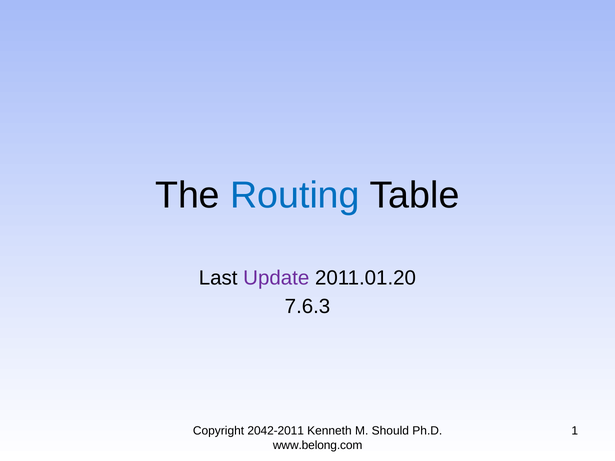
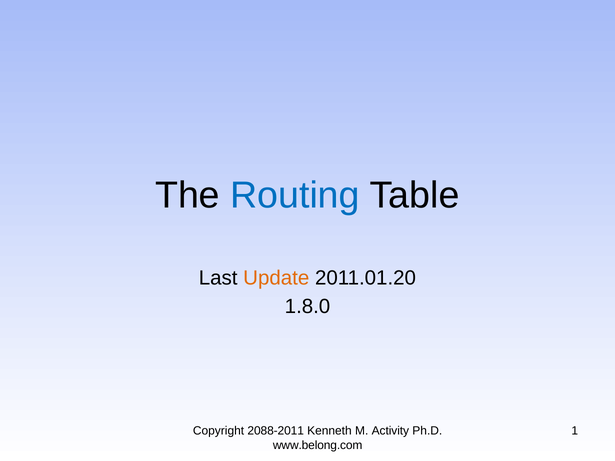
Update colour: purple -> orange
7.6.3: 7.6.3 -> 1.8.0
2042-2011: 2042-2011 -> 2088-2011
Should: Should -> Activity
